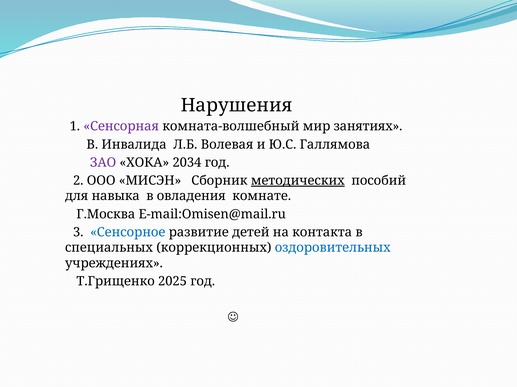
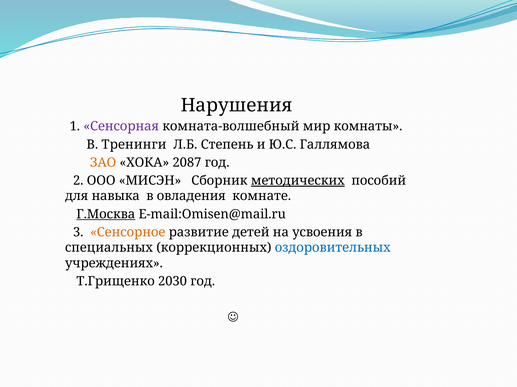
занятиях: занятиях -> комнаты
Инвалида: Инвалида -> Тренинги
Волевая: Волевая -> Степень
ЗАО colour: purple -> orange
2034: 2034 -> 2087
Г.Москва underline: none -> present
Сенсорное colour: blue -> orange
контакта: контакта -> усвоения
2025: 2025 -> 2030
